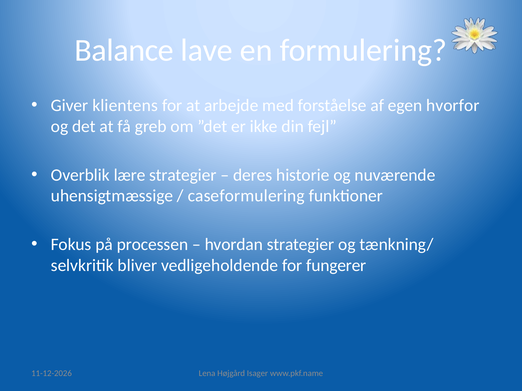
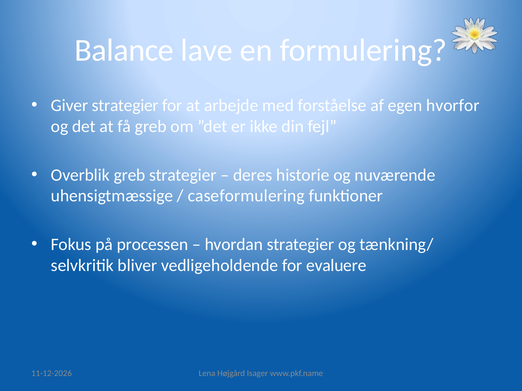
Giver klientens: klientens -> strategier
Overblik lære: lære -> greb
fungerer: fungerer -> evaluere
